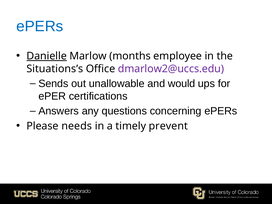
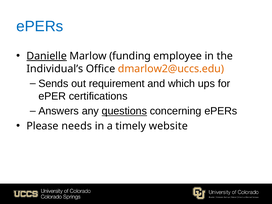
months: months -> funding
Situations’s: Situations’s -> Individual’s
dmarlow2@uccs.edu colour: purple -> orange
unallowable: unallowable -> requirement
would: would -> which
questions underline: none -> present
prevent: prevent -> website
